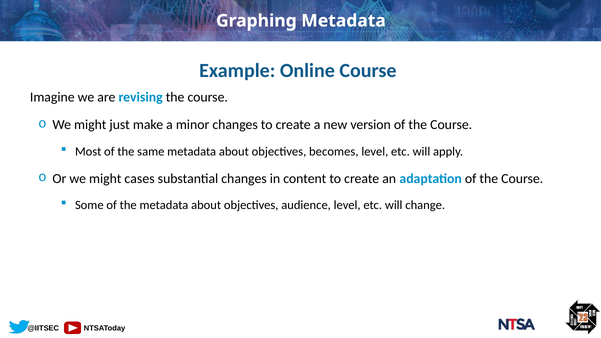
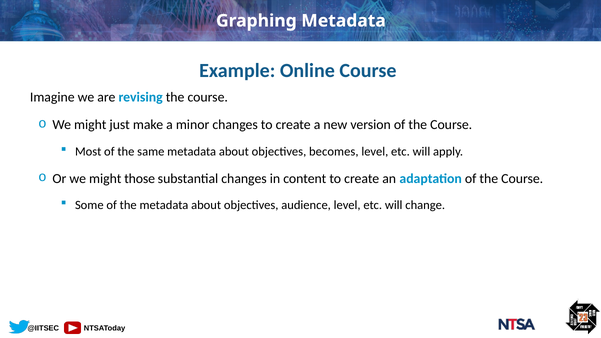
cases: cases -> those
